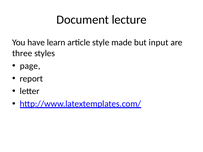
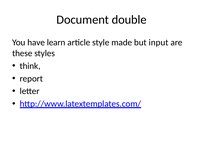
lecture: lecture -> double
three: three -> these
page: page -> think
